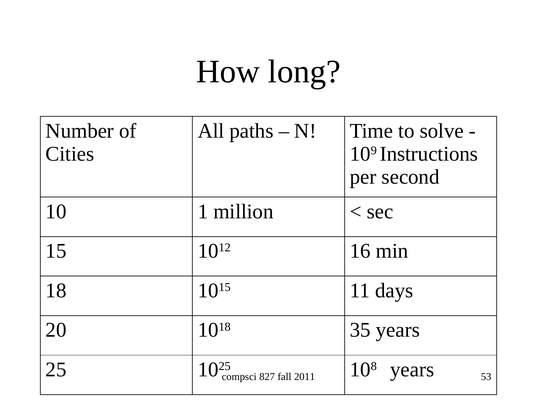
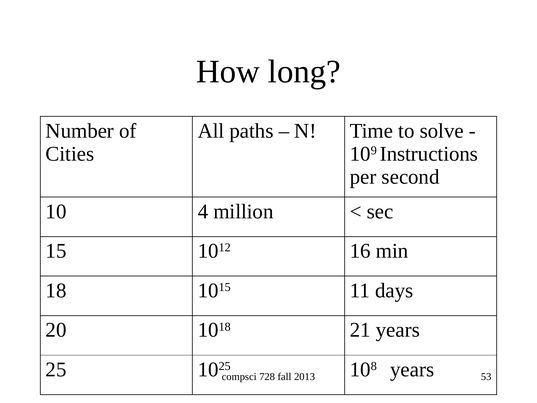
1: 1 -> 4
35: 35 -> 21
827: 827 -> 728
2011: 2011 -> 2013
